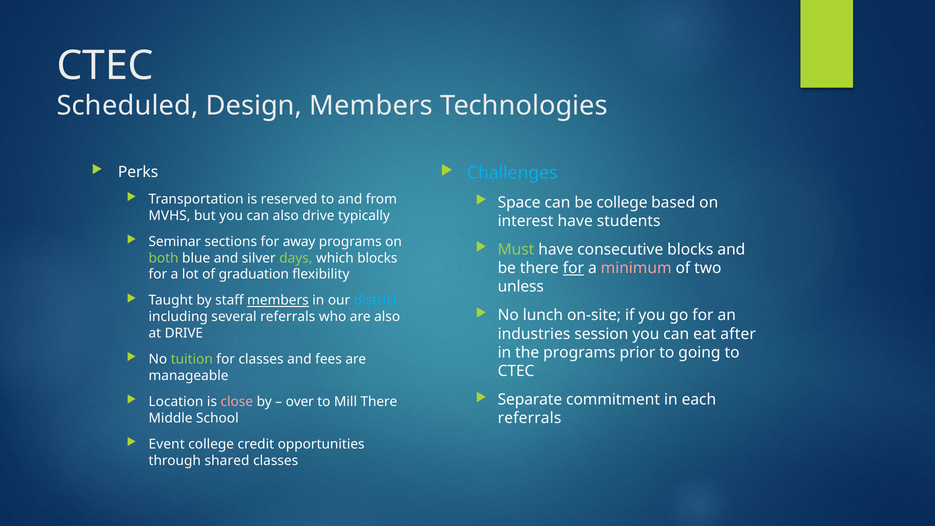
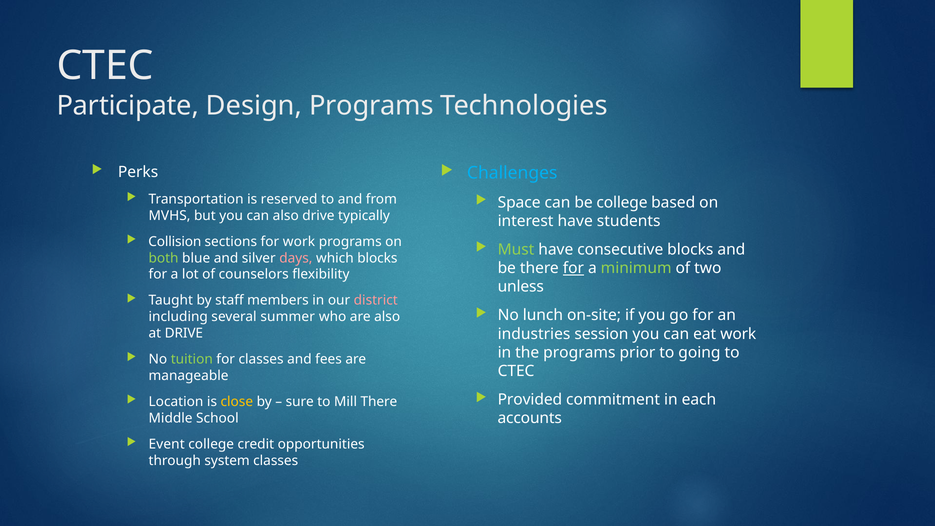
Scheduled: Scheduled -> Participate
Design Members: Members -> Programs
Seminar: Seminar -> Collision
for away: away -> work
days colour: light green -> pink
minimum colour: pink -> light green
graduation: graduation -> counselors
members at (278, 300) underline: present -> none
district colour: light blue -> pink
several referrals: referrals -> summer
eat after: after -> work
Separate: Separate -> Provided
close colour: pink -> yellow
over: over -> sure
referrals at (530, 418): referrals -> accounts
shared: shared -> system
